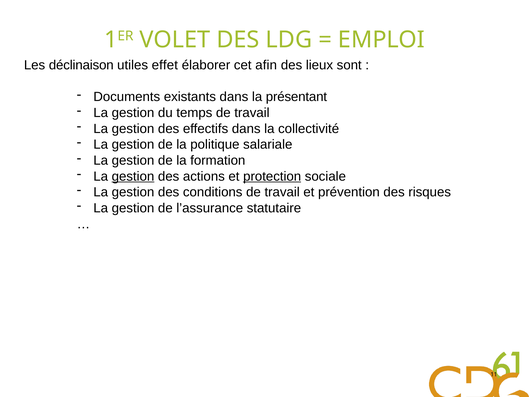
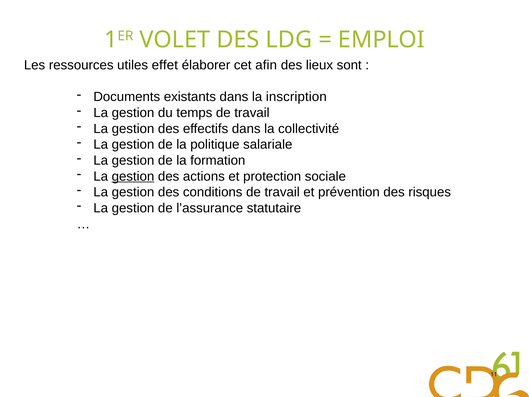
déclinaison: déclinaison -> ressources
présentant: présentant -> inscription
protection underline: present -> none
